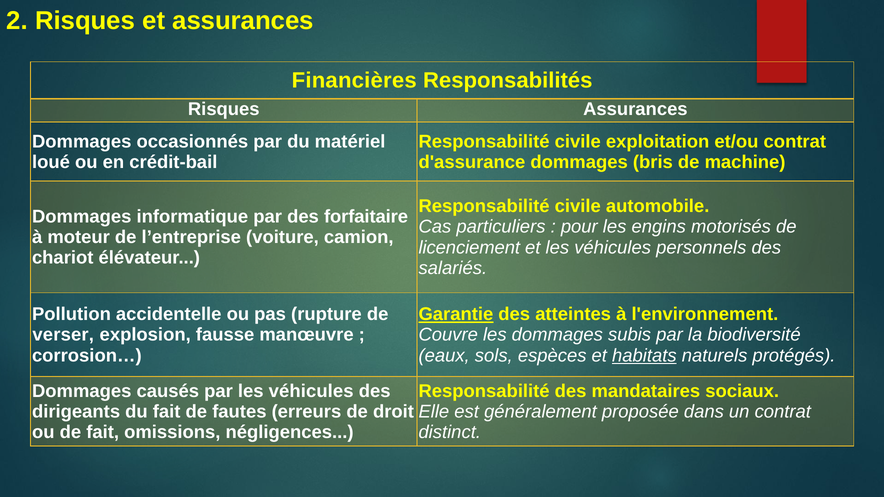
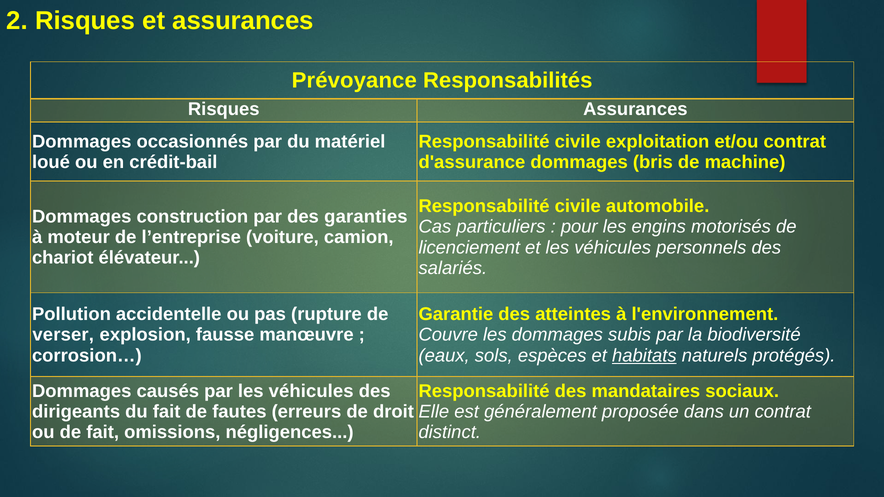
Financières: Financières -> Prévoyance
informatique: informatique -> construction
forfaitaire: forfaitaire -> garanties
Garantie underline: present -> none
